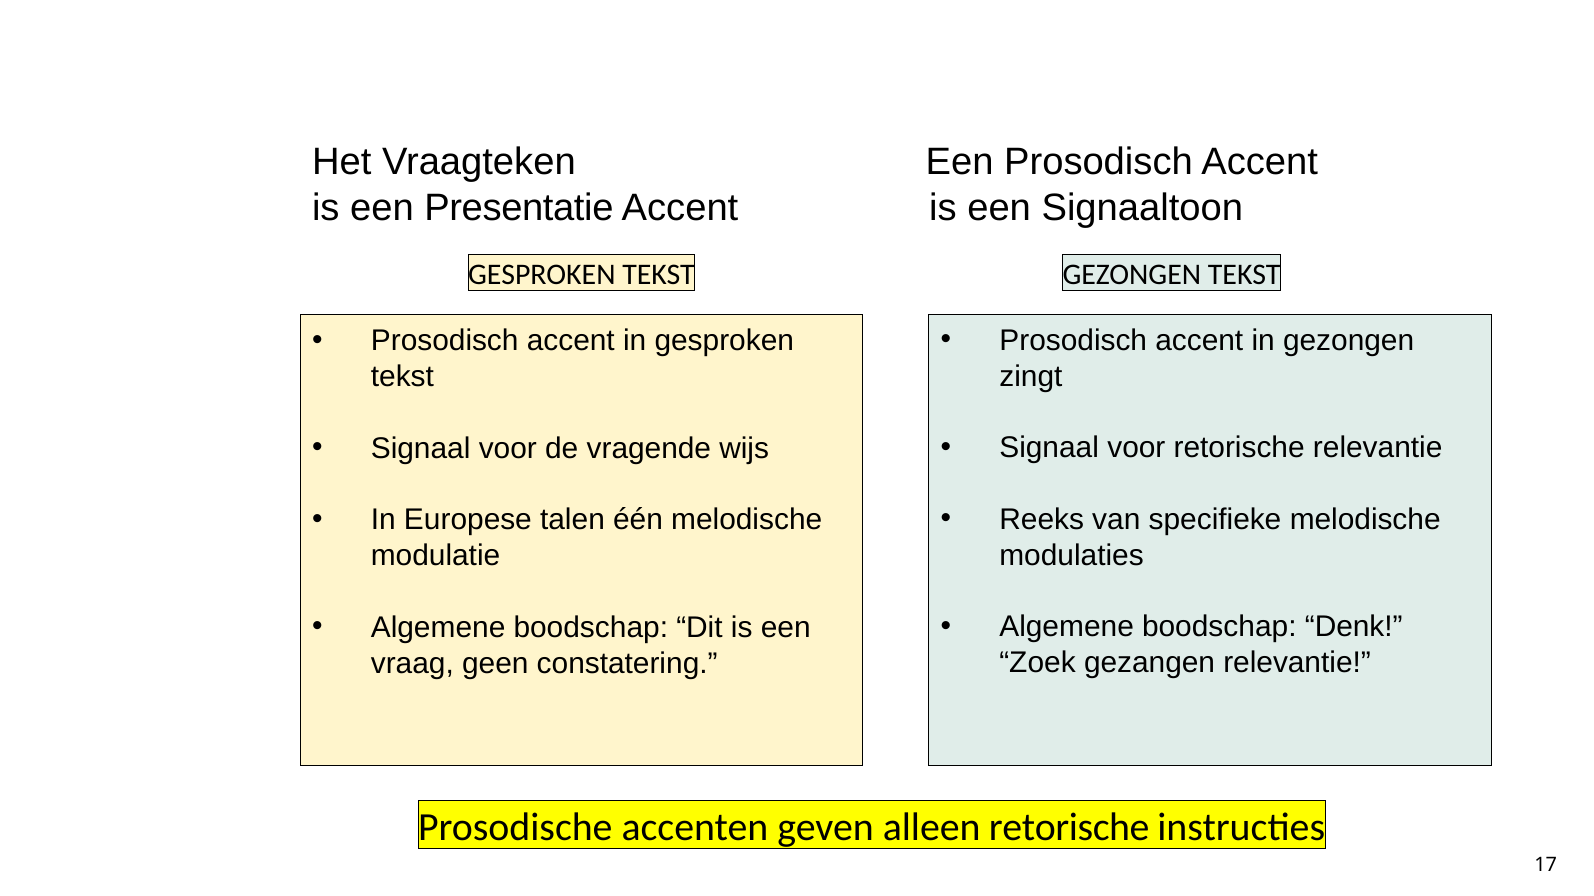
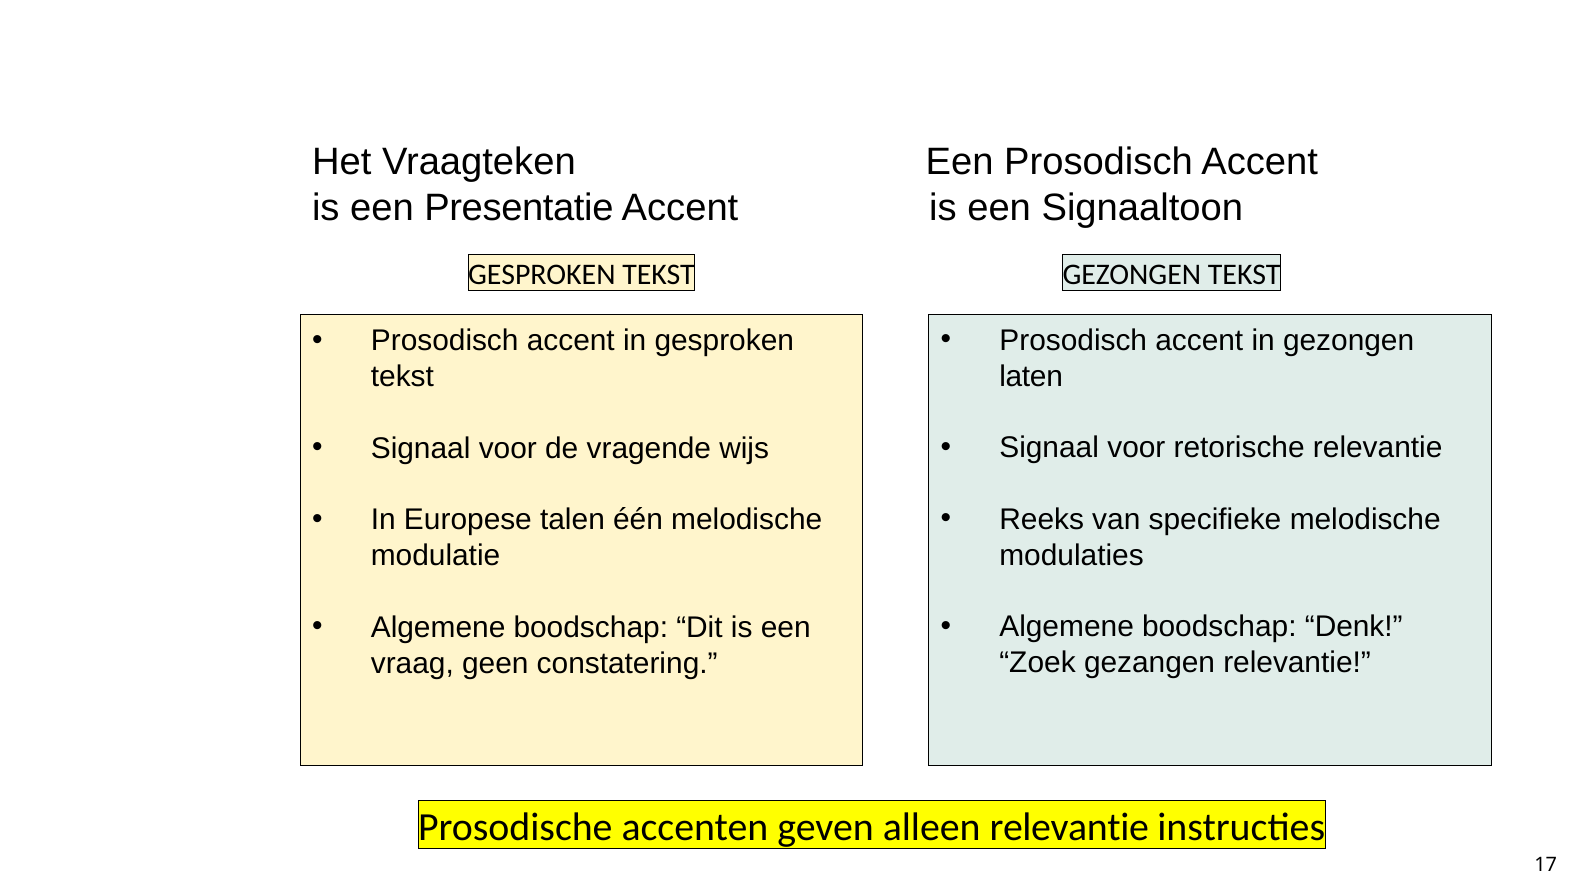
zingt: zingt -> laten
alleen retorische: retorische -> relevantie
